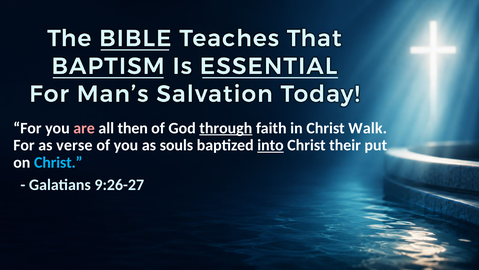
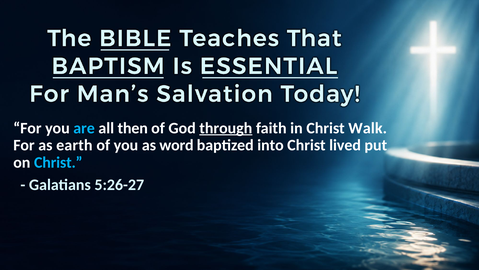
are colour: pink -> light blue
verse: verse -> earth
souls: souls -> word
into underline: present -> none
their: their -> lived
9:26-27: 9:26-27 -> 5:26-27
